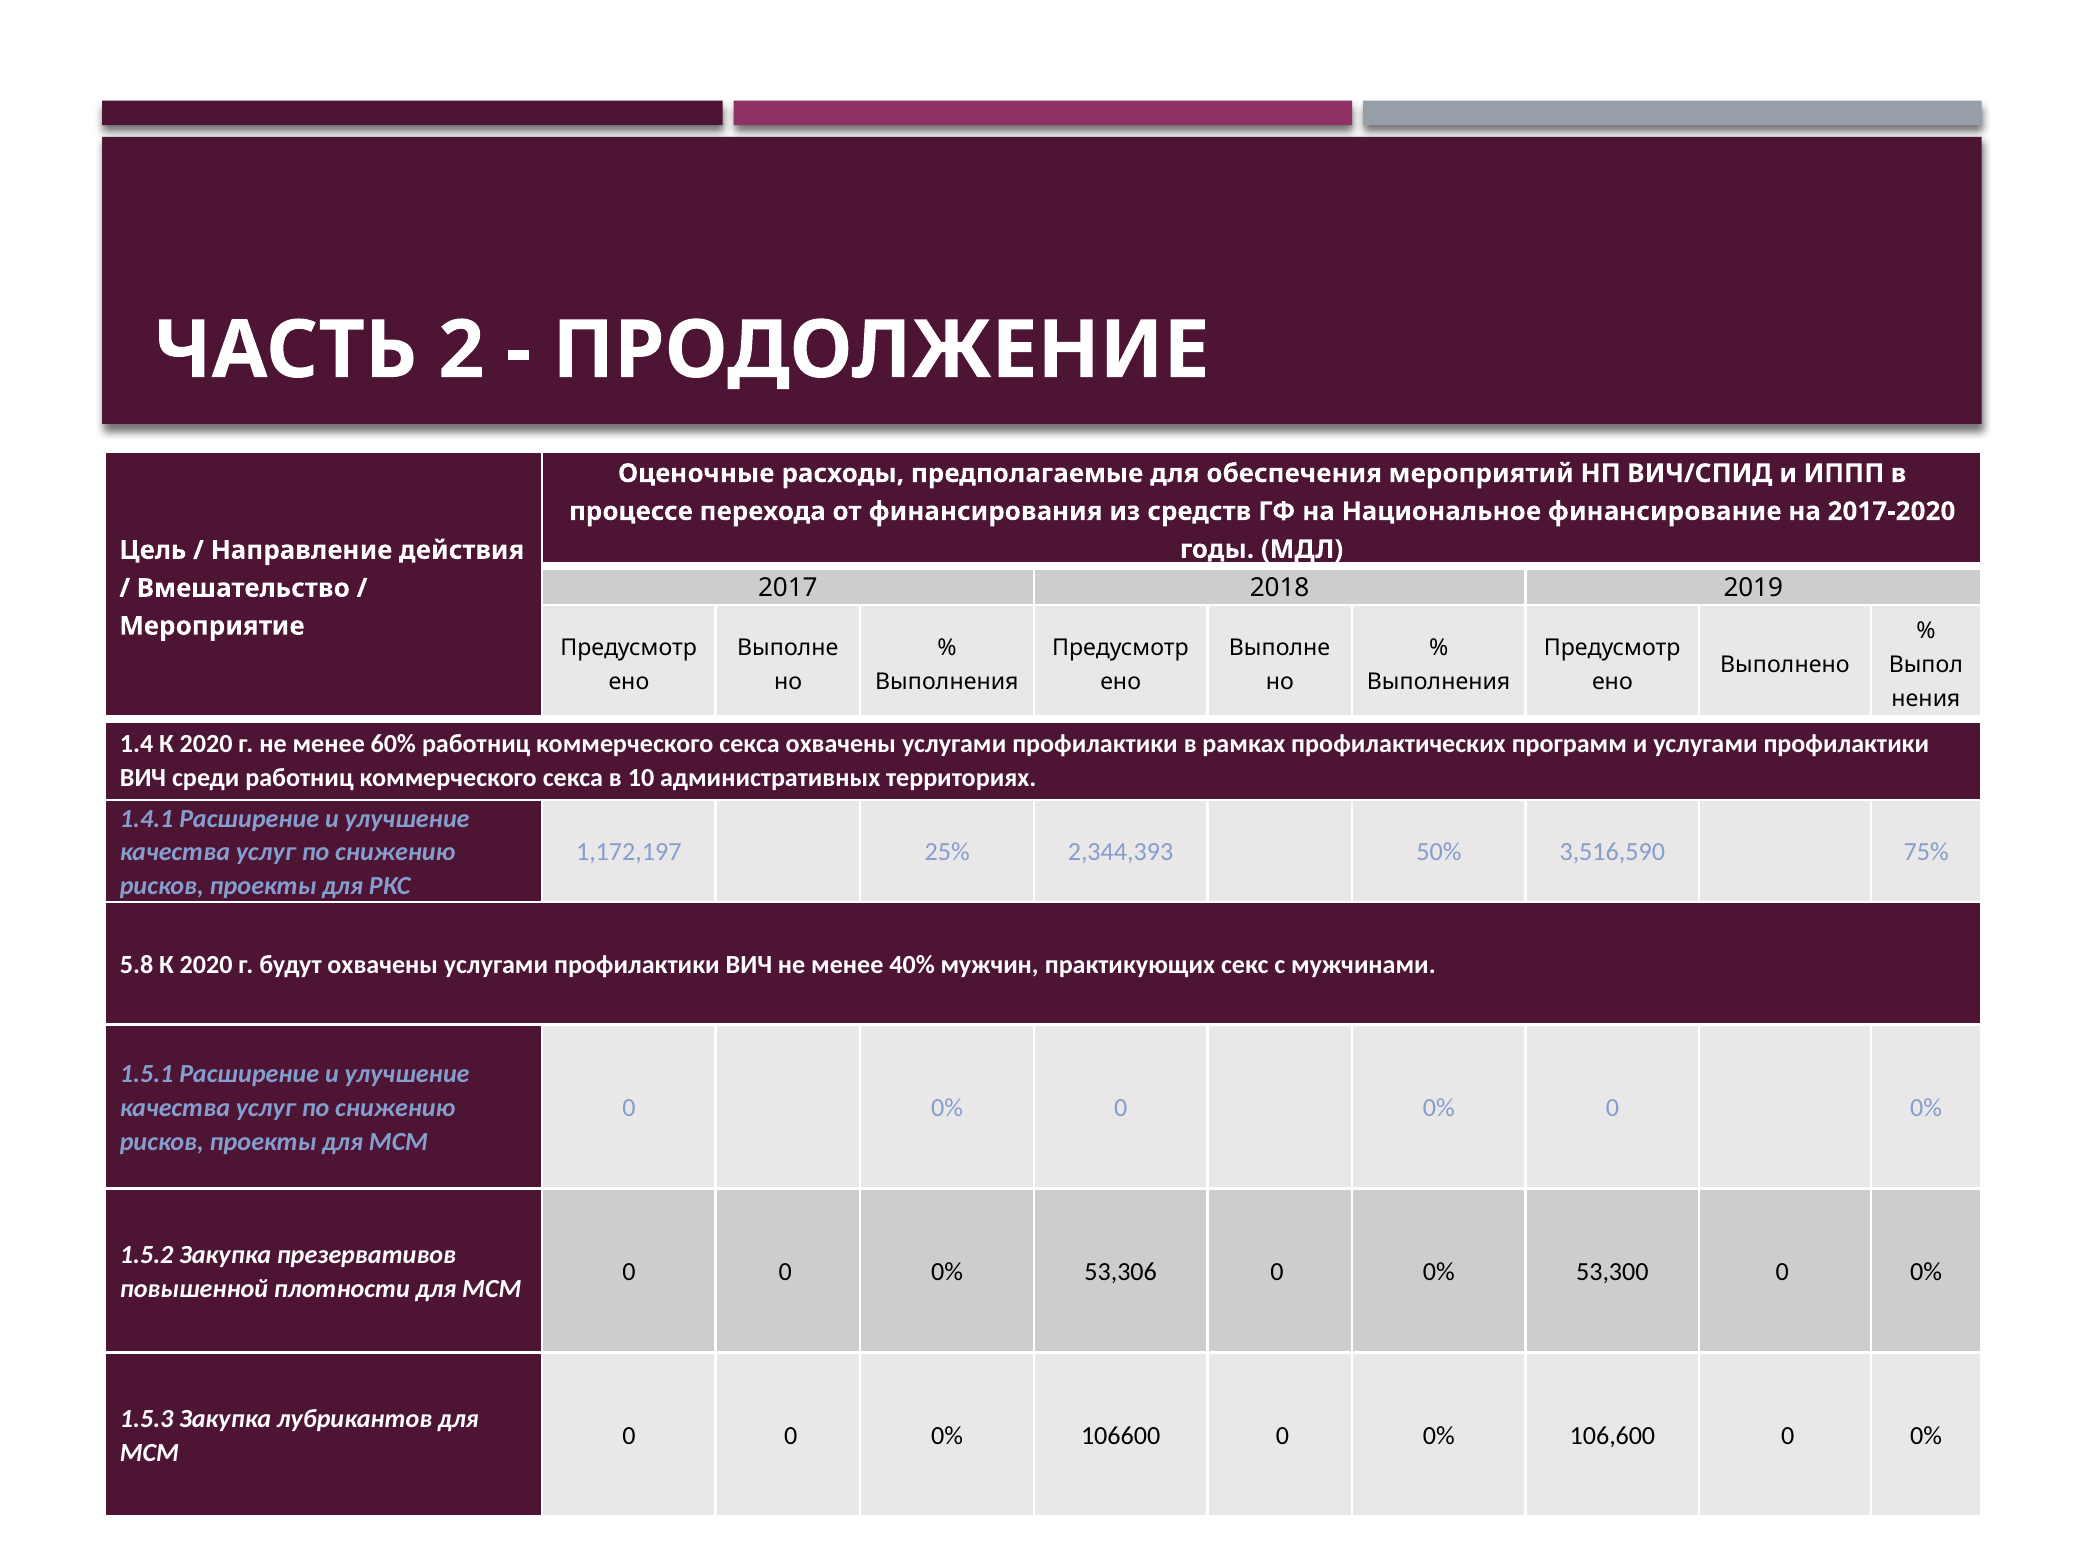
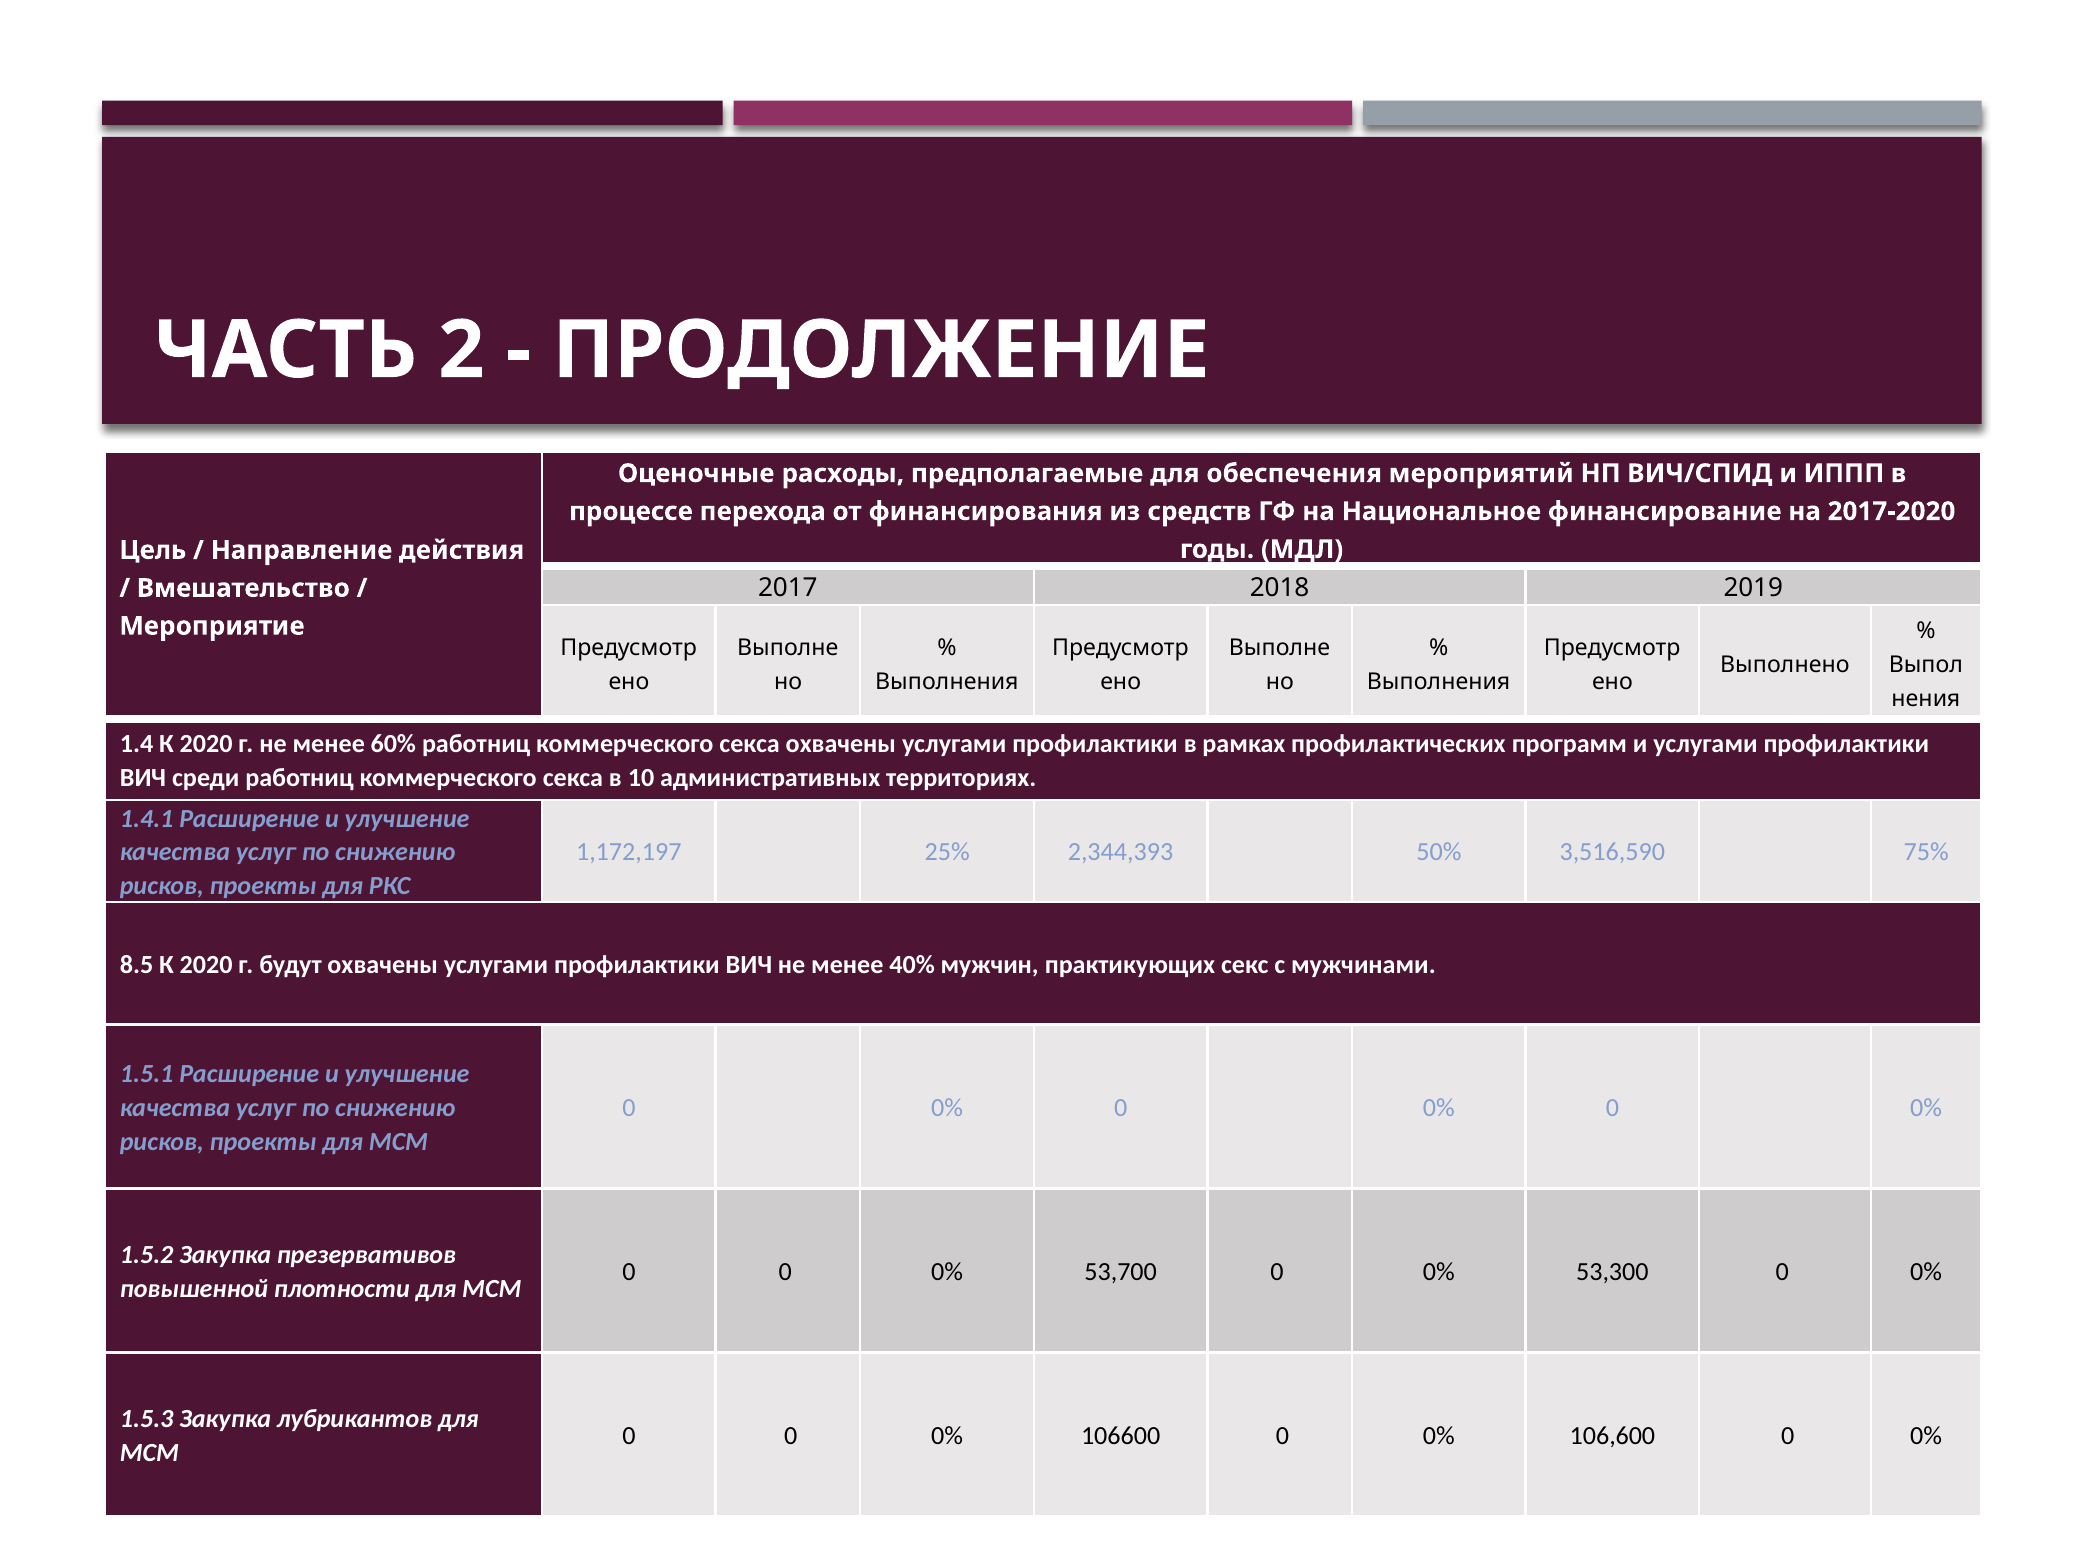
5.8: 5.8 -> 8.5
53,306: 53,306 -> 53,700
